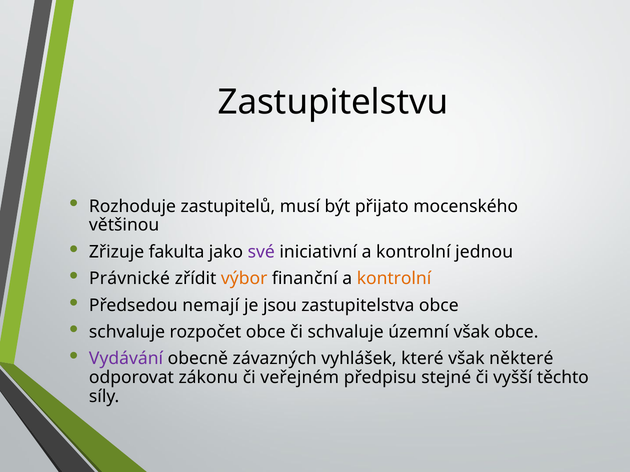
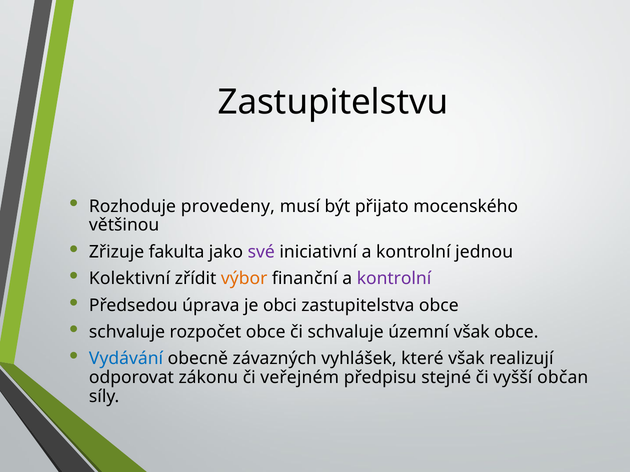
zastupitelů: zastupitelů -> provedeny
Právnické: Právnické -> Kolektivní
kontrolní at (394, 279) colour: orange -> purple
nemají: nemají -> úprava
jsou: jsou -> obci
Vydávání colour: purple -> blue
některé: některé -> realizují
těchto: těchto -> občan
